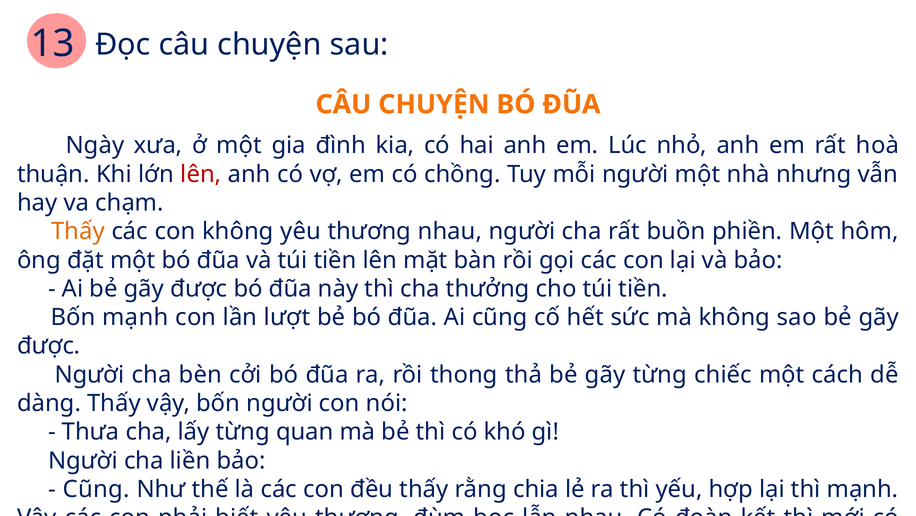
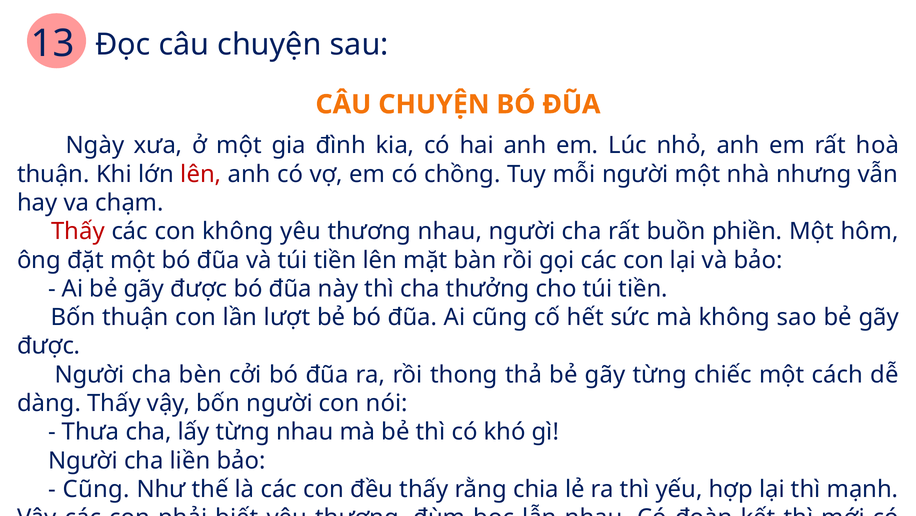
Thấy at (78, 232) colour: orange -> red
Bốn mạnh: mạnh -> thuận
từng quan: quan -> nhau
